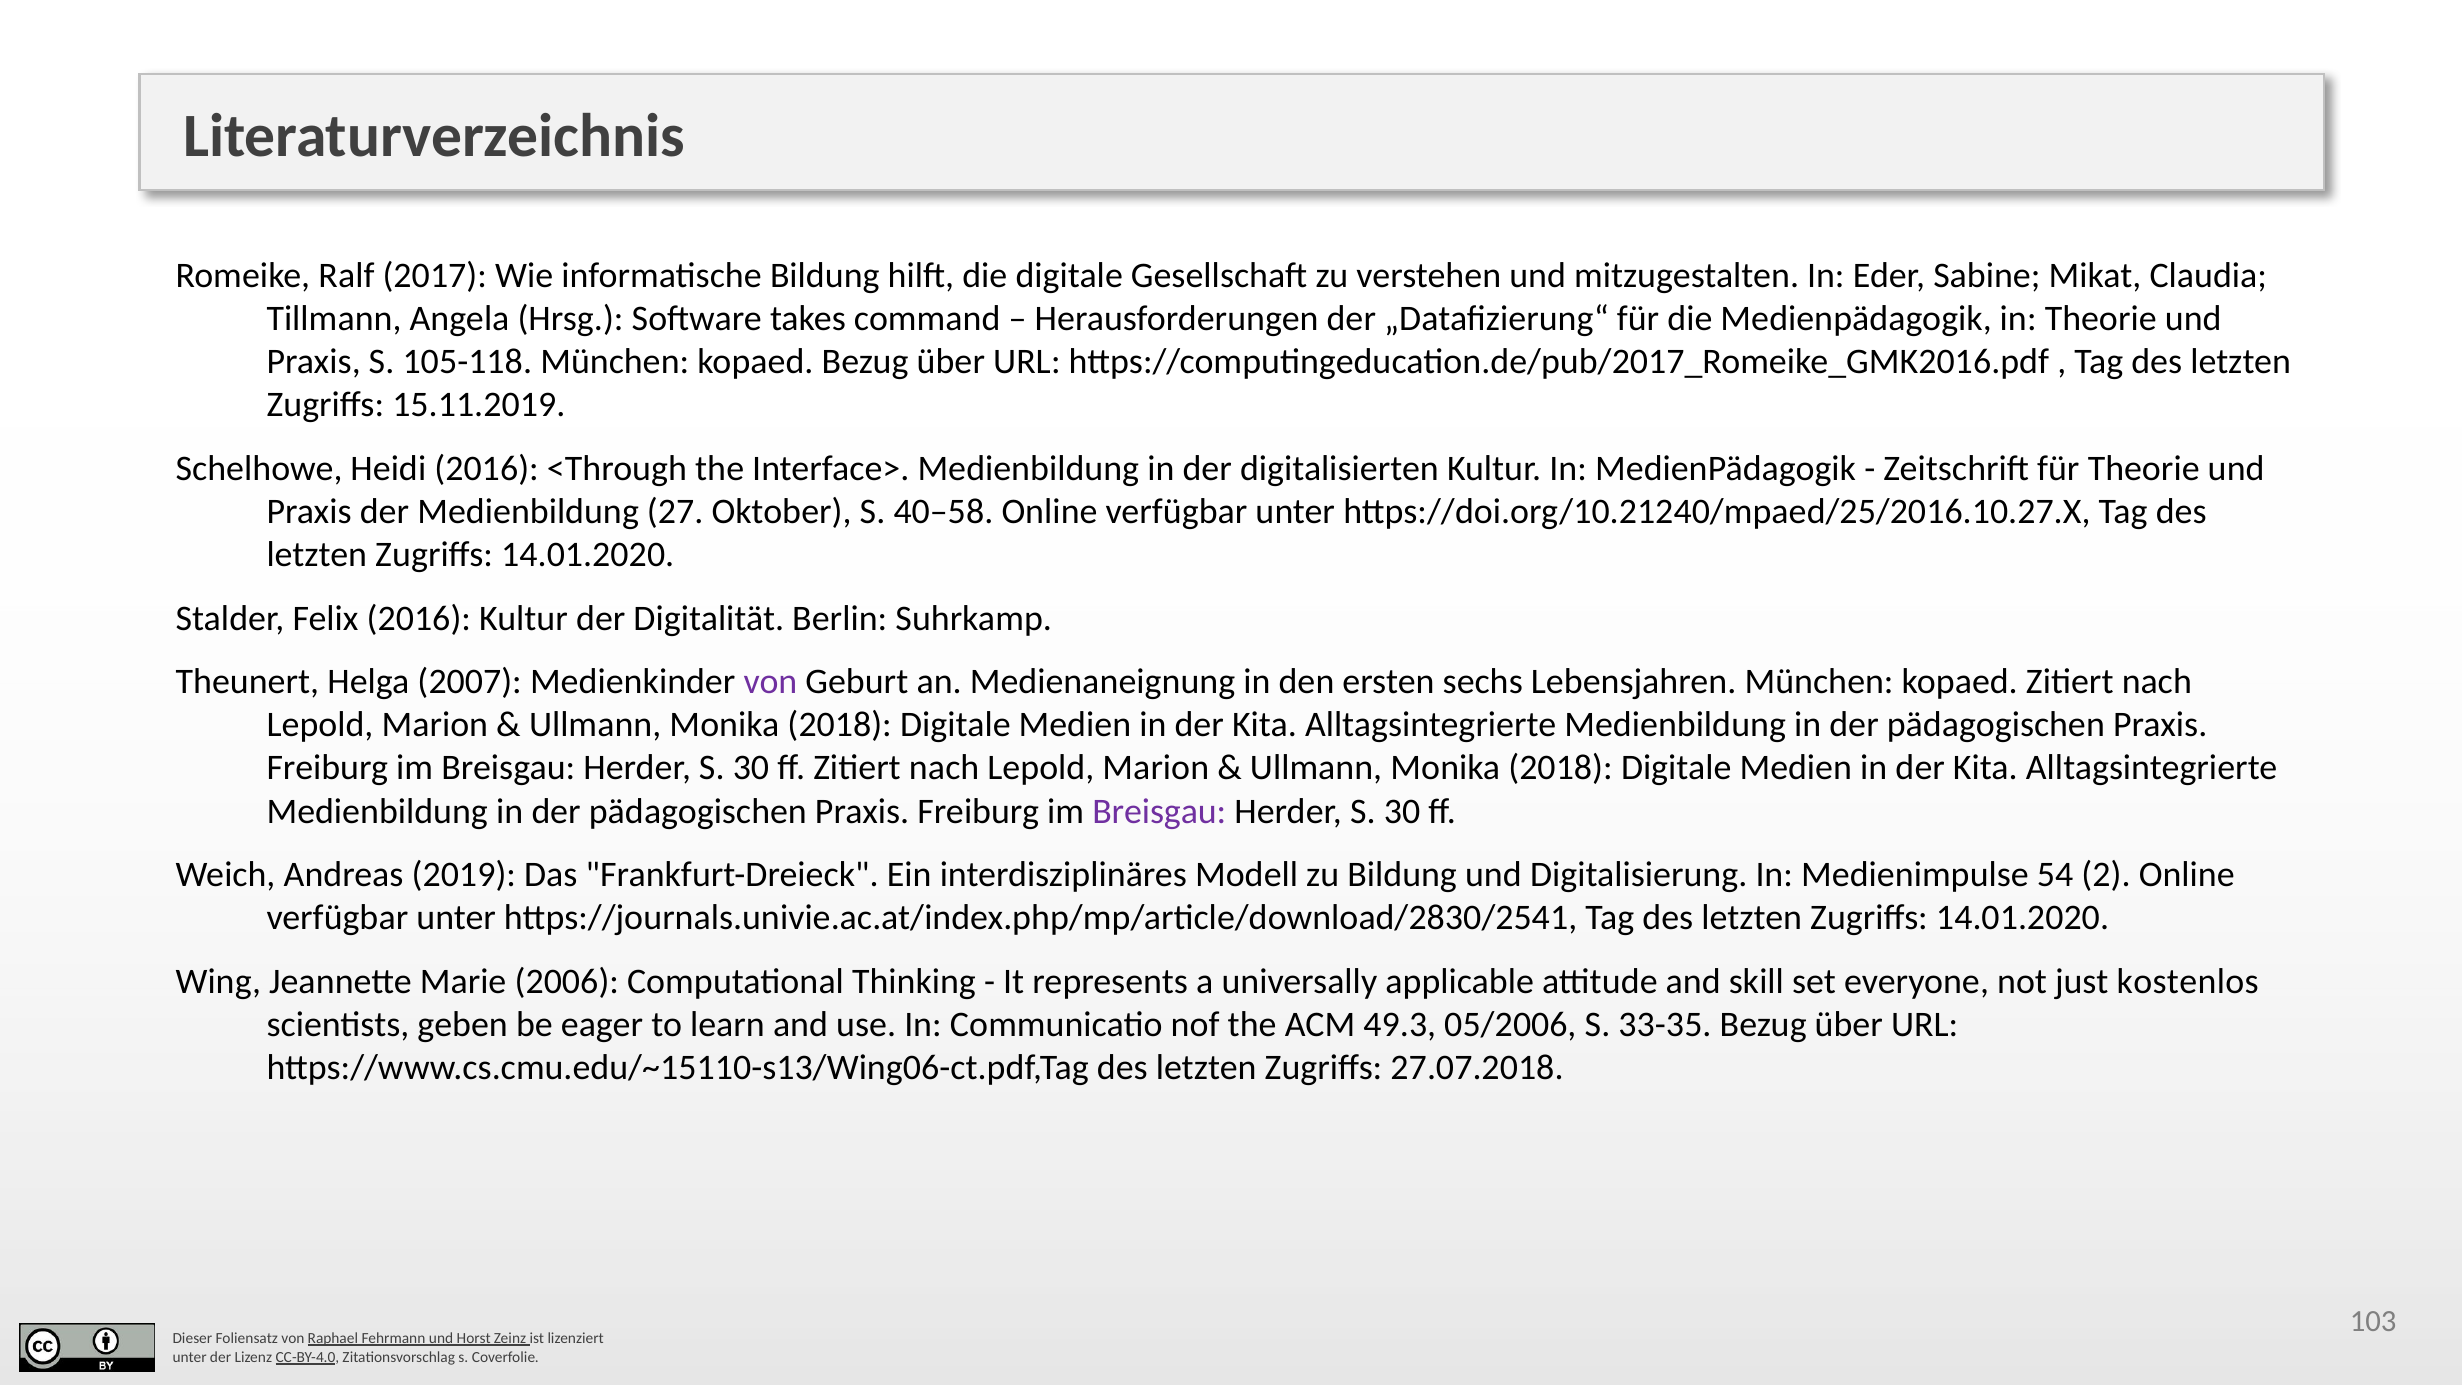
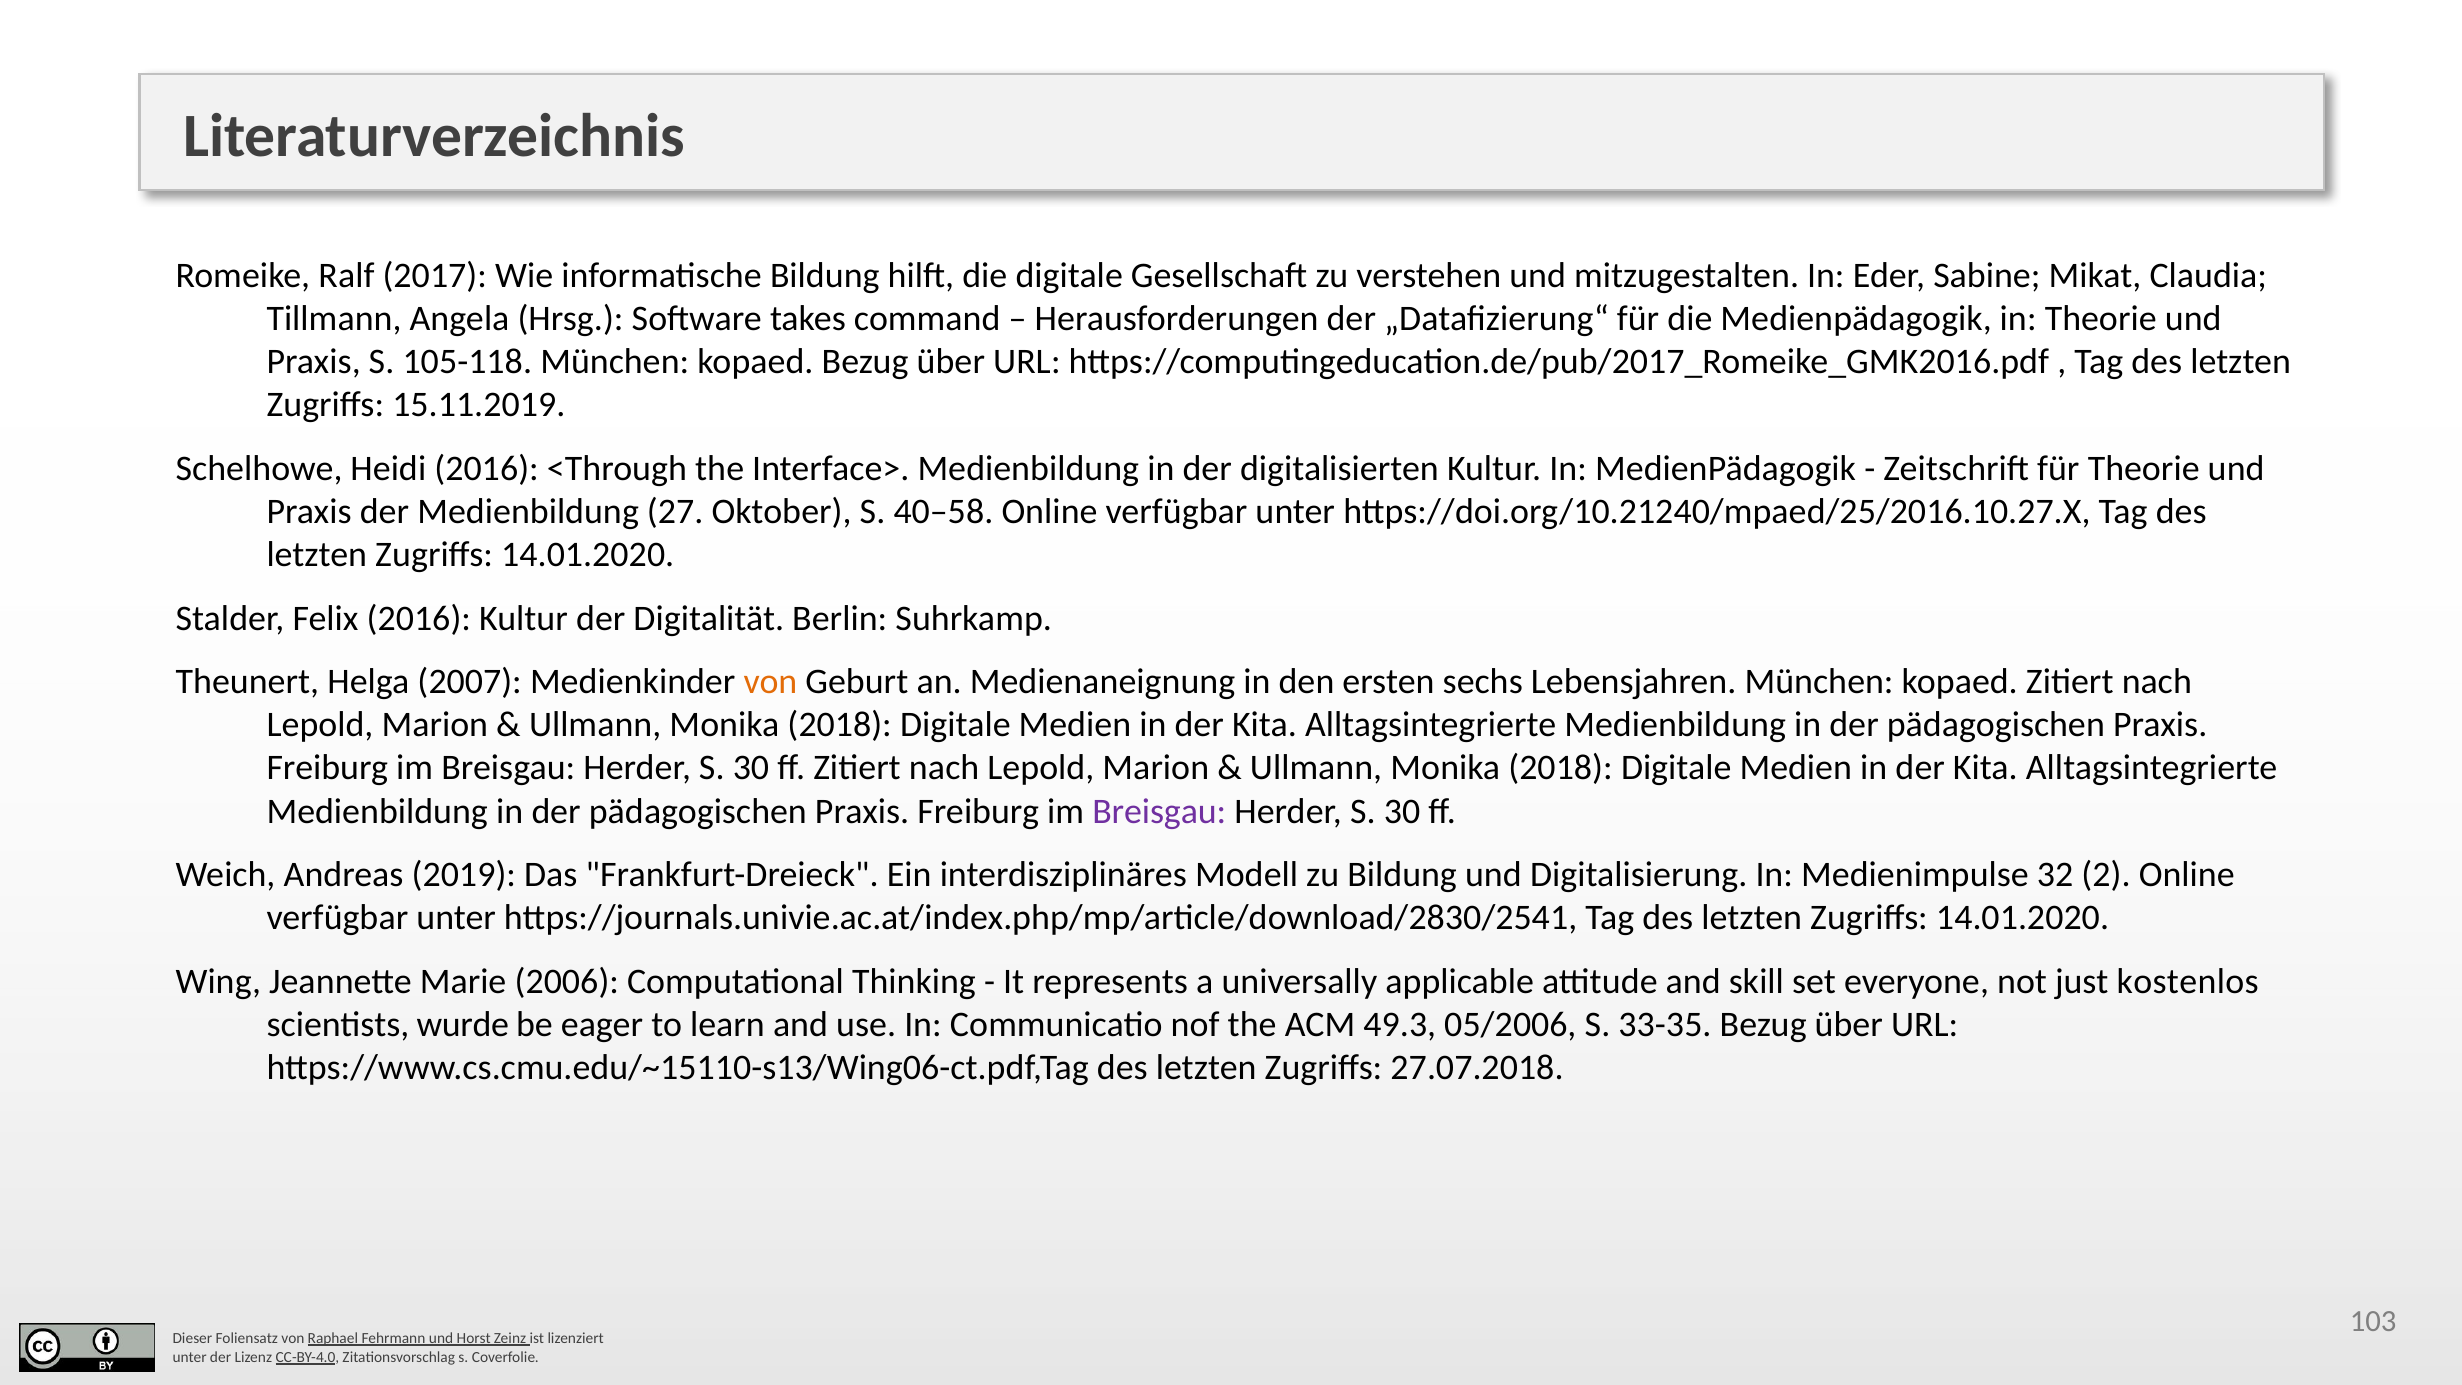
von at (770, 682) colour: purple -> orange
54: 54 -> 32
geben: geben -> wurde
